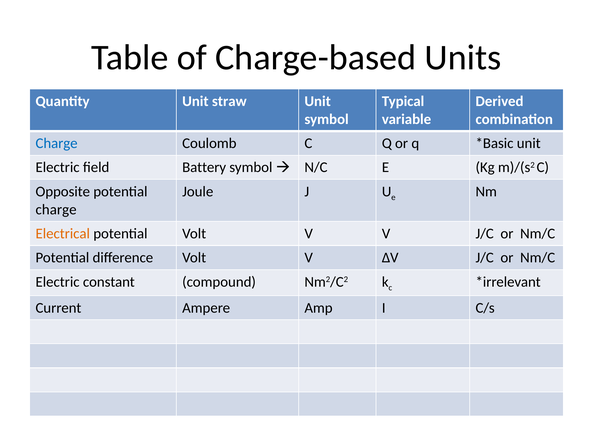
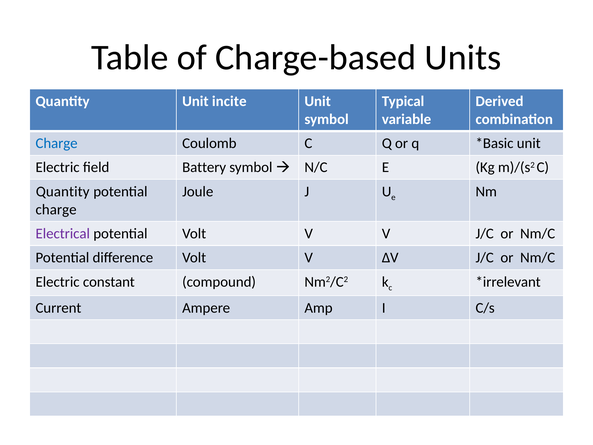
straw: straw -> incite
Opposite at (63, 191): Opposite -> Quantity
Electrical colour: orange -> purple
